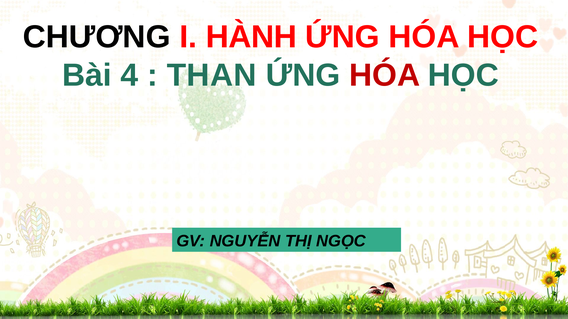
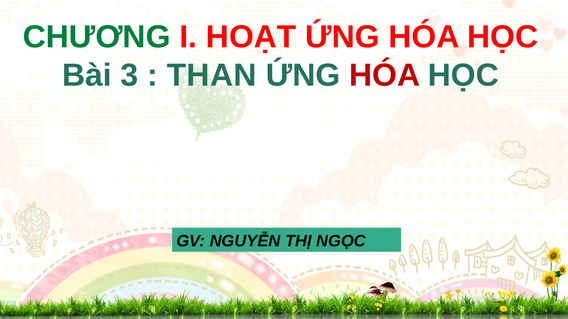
CHƯƠNG colour: black -> green
HÀNH: HÀNH -> HOẠT
4: 4 -> 3
